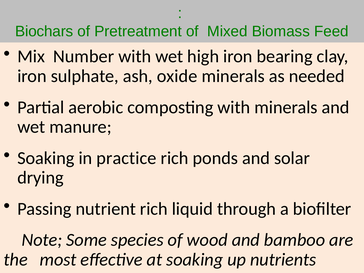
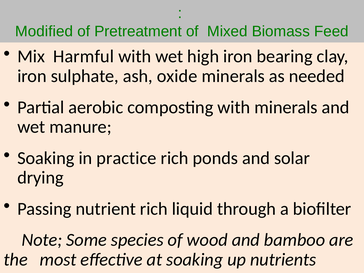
Biochars: Biochars -> Modified
Number: Number -> Harmful
